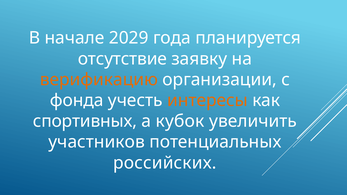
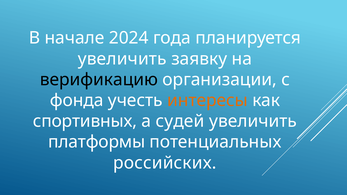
2029: 2029 -> 2024
отсутствие at (122, 59): отсутствие -> увеличить
верификацию colour: orange -> black
кубок: кубок -> судей
участников: участников -> платформы
